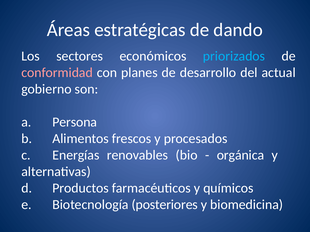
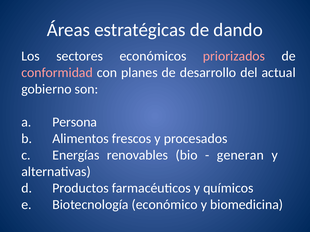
priorizados colour: light blue -> pink
orgánica: orgánica -> generan
posteriores: posteriores -> económico
